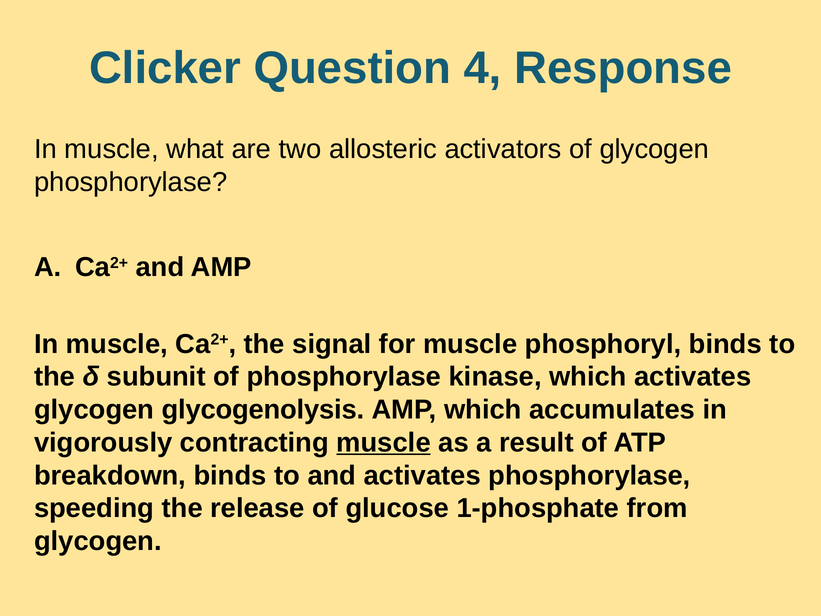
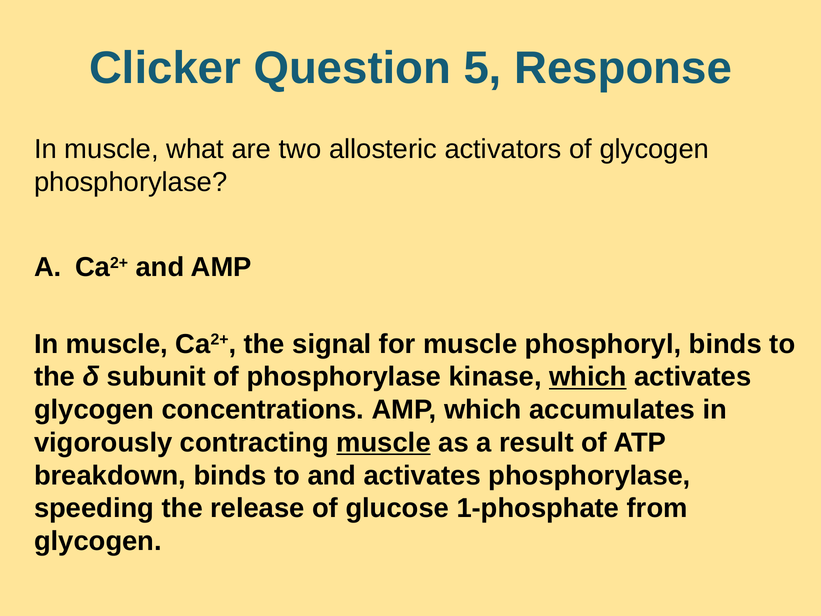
4: 4 -> 5
which at (588, 377) underline: none -> present
glycogenolysis: glycogenolysis -> concentrations
